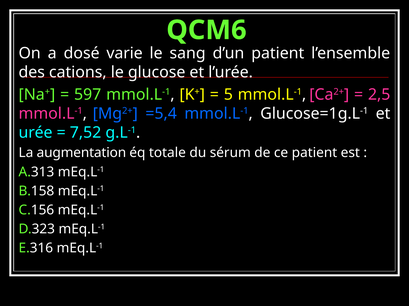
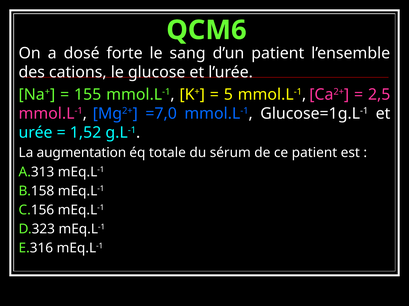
varie: varie -> forte
597: 597 -> 155
=5,4: =5,4 -> =7,0
7,52: 7,52 -> 1,52
